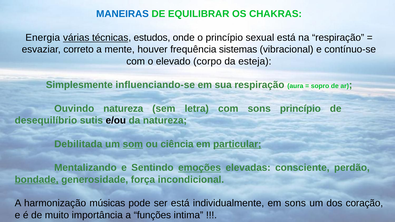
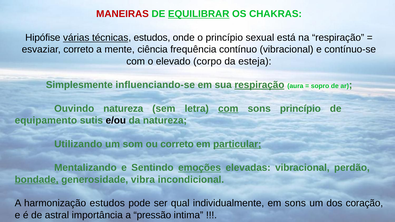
MANEIRAS colour: blue -> red
EQUILIBRAR underline: none -> present
Energia: Energia -> Hipófise
houver: houver -> ciência
sistemas: sistemas -> contínuo
respiração at (259, 85) underline: none -> present
com at (228, 109) underline: none -> present
desequilíbrio: desequilíbrio -> equipamento
Debilitada: Debilitada -> Utilizando
som underline: present -> none
ou ciência: ciência -> correto
elevadas consciente: consciente -> vibracional
força: força -> vibra
harmonização músicas: músicas -> estudos
ser está: está -> qual
muito: muito -> astral
funções: funções -> pressão
